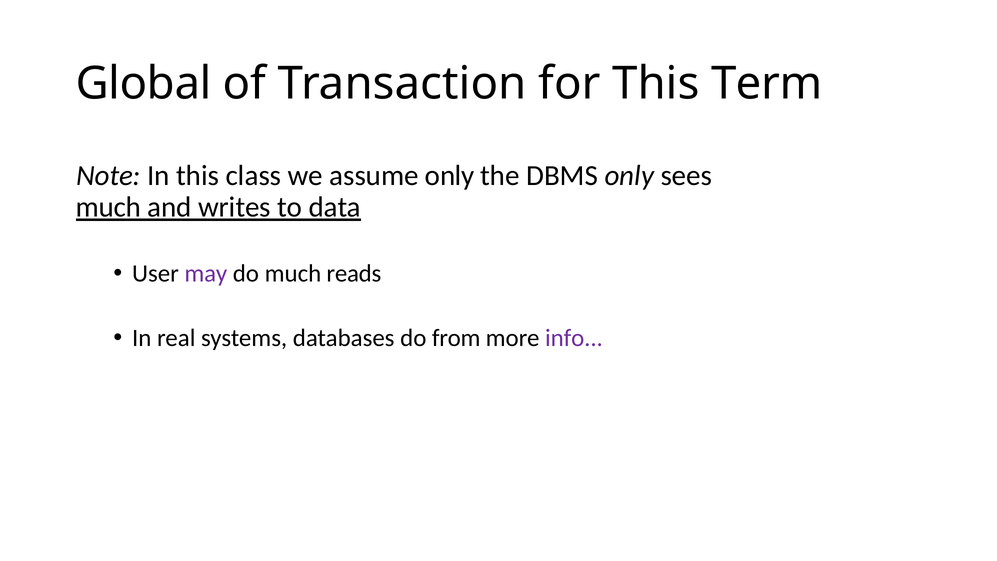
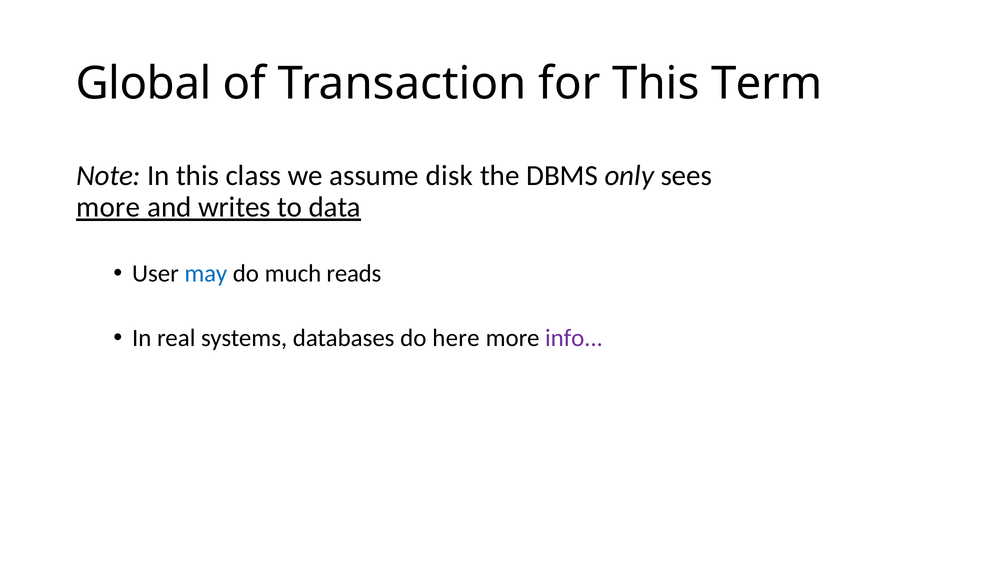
assume only: only -> disk
much at (108, 207): much -> more
may colour: purple -> blue
from: from -> here
